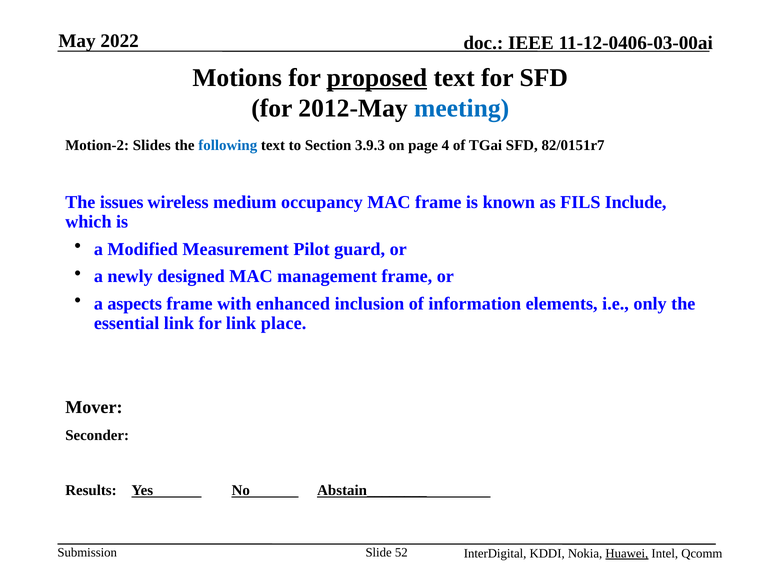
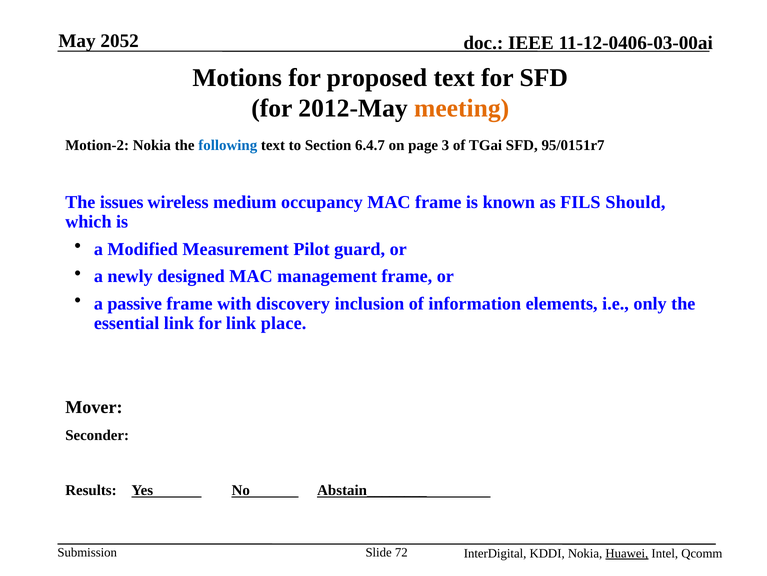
2022: 2022 -> 2052
proposed underline: present -> none
meeting colour: blue -> orange
Motion-2 Slides: Slides -> Nokia
3.9.3: 3.9.3 -> 6.4.7
4: 4 -> 3
82/0151r7: 82/0151r7 -> 95/0151r7
Include: Include -> Should
aspects: aspects -> passive
enhanced: enhanced -> discovery
52: 52 -> 72
